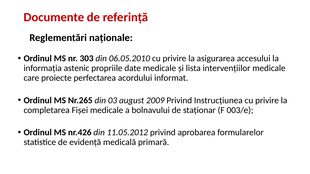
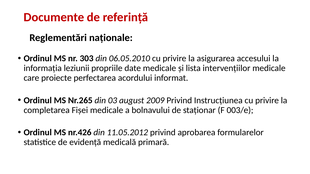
astenic: astenic -> leziunii
